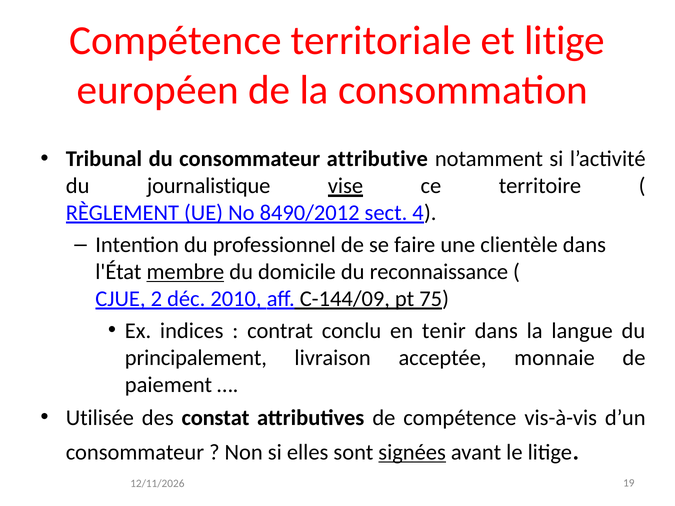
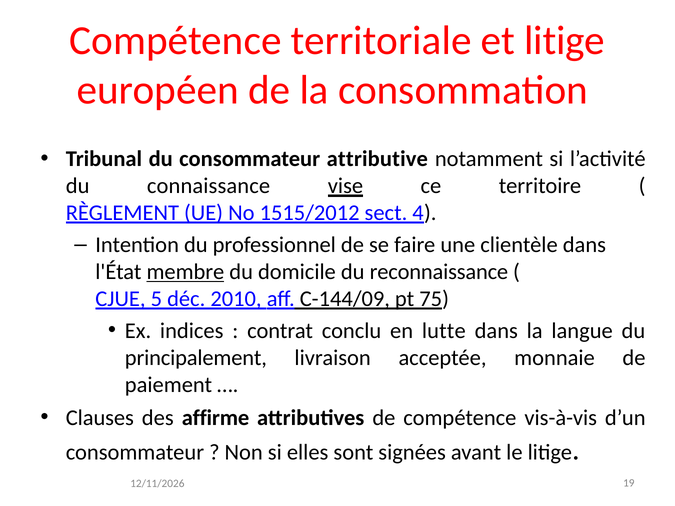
journalistique: journalistique -> connaissance
8490/2012: 8490/2012 -> 1515/2012
2: 2 -> 5
tenir: tenir -> lutte
Utilisée: Utilisée -> Clauses
constat: constat -> affirme
signées underline: present -> none
